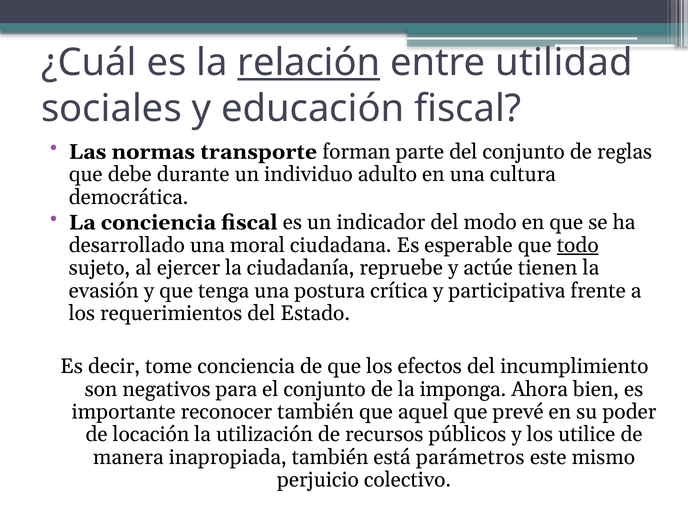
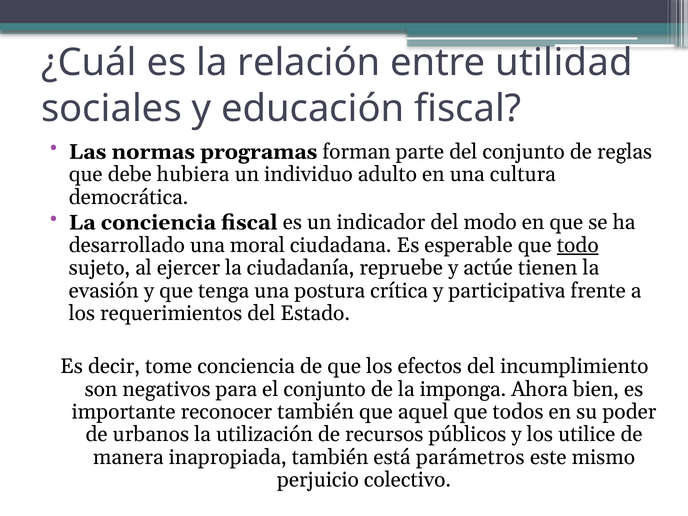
relación underline: present -> none
transporte: transporte -> programas
durante: durante -> hubiera
prevé: prevé -> todos
locación: locación -> urbanos
